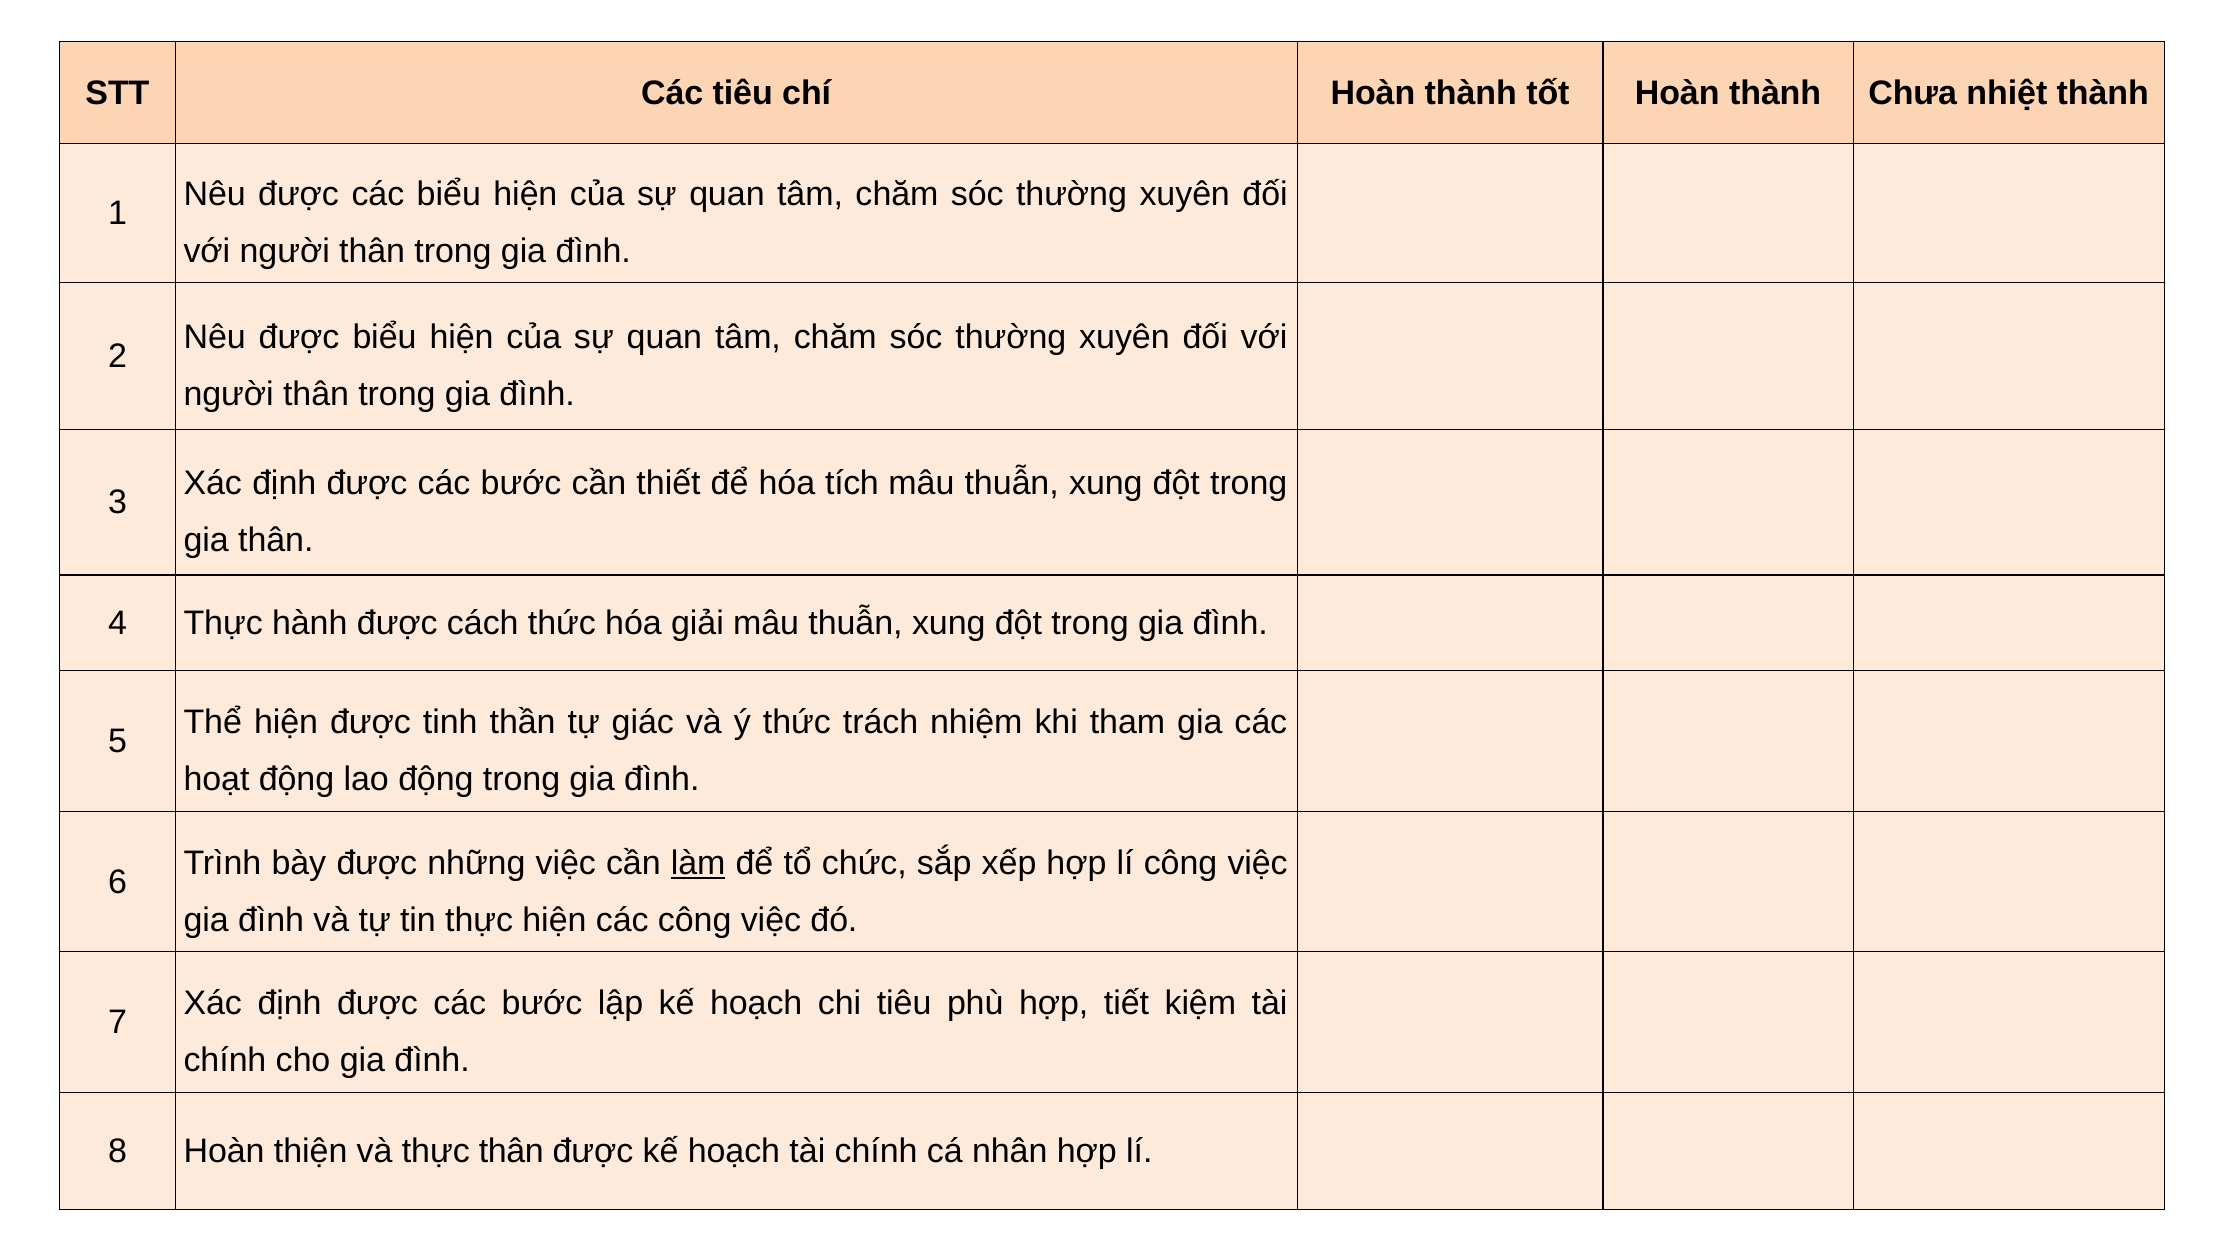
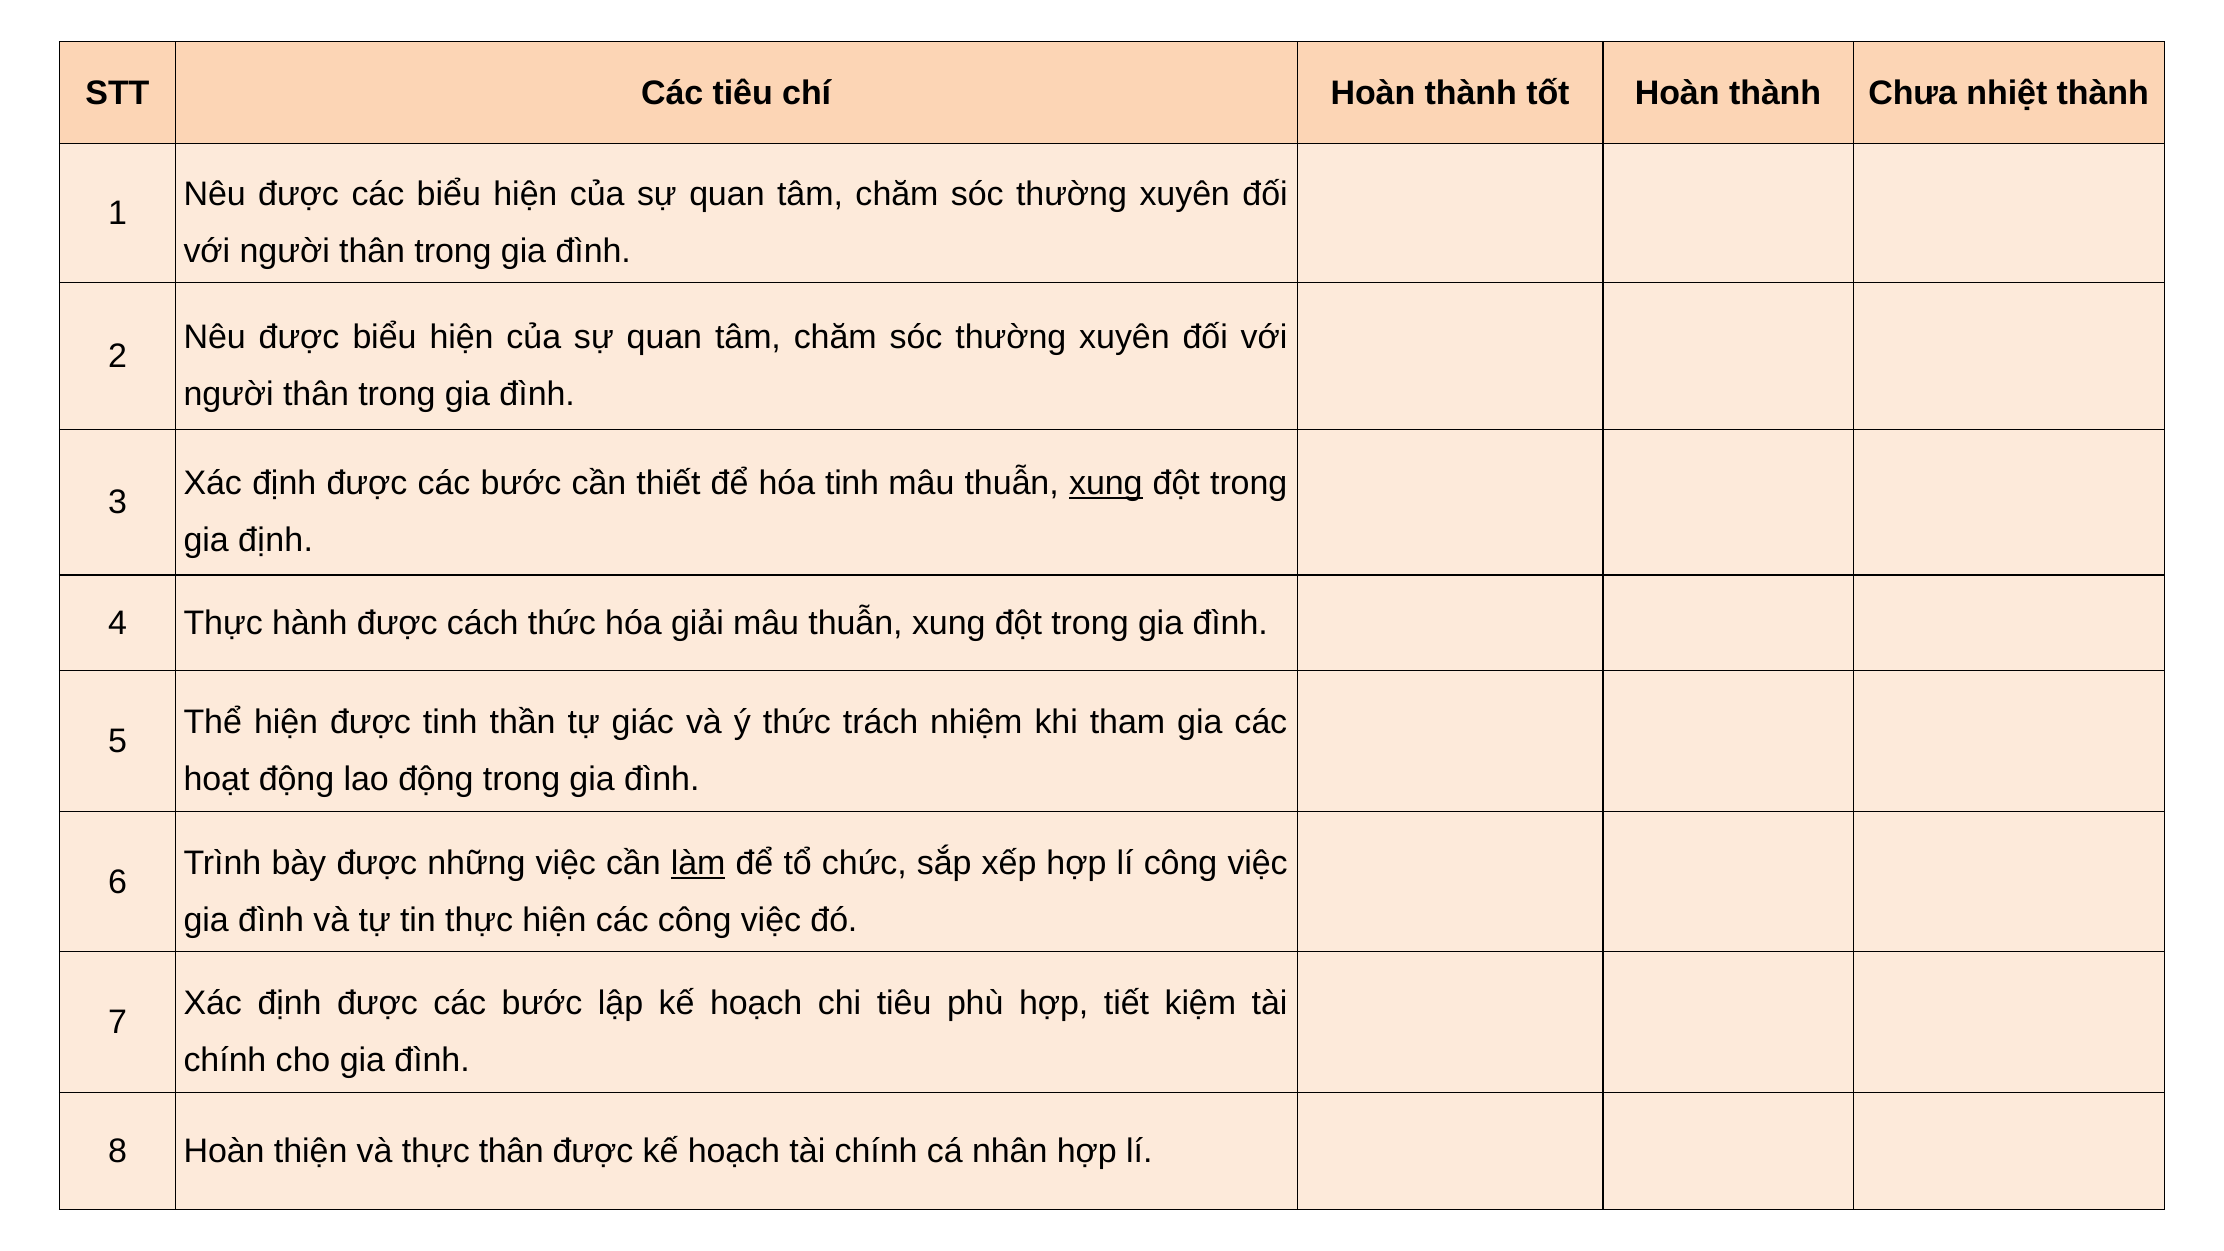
hóa tích: tích -> tinh
xung at (1106, 484) underline: none -> present
gia thân: thân -> định
